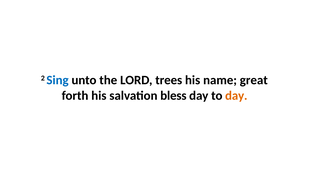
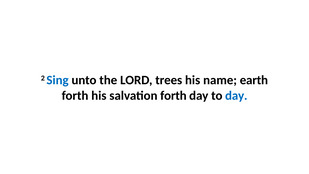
great: great -> earth
salvation bless: bless -> forth
day at (236, 96) colour: orange -> blue
